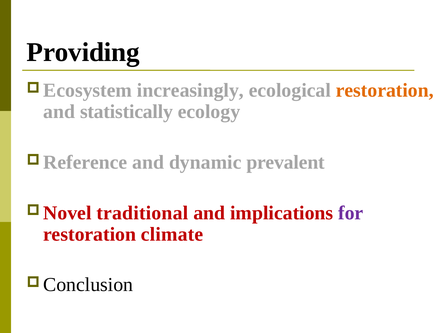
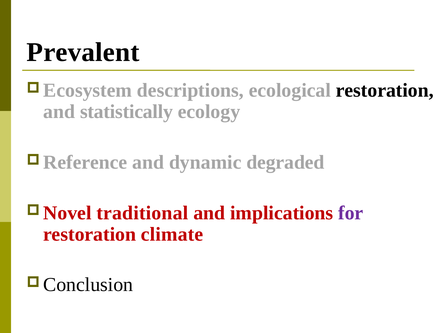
Providing: Providing -> Prevalent
increasingly: increasingly -> descriptions
restoration at (385, 90) colour: orange -> black
prevalent: prevalent -> degraded
